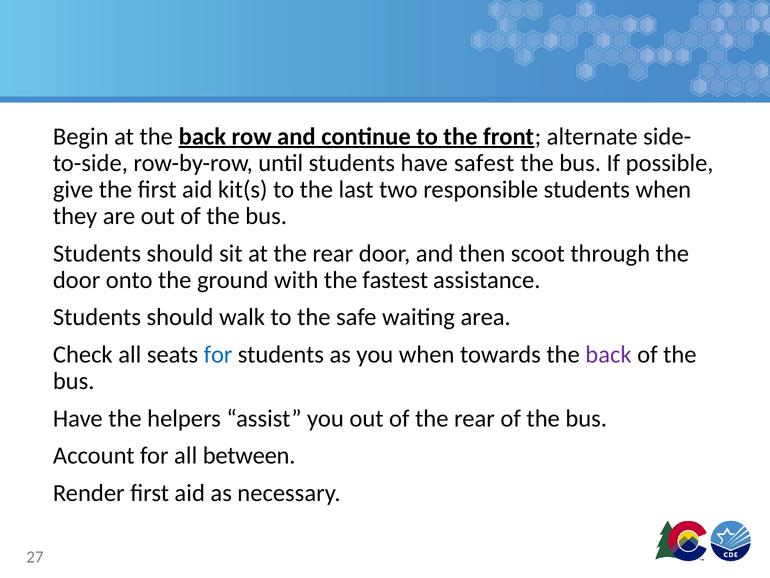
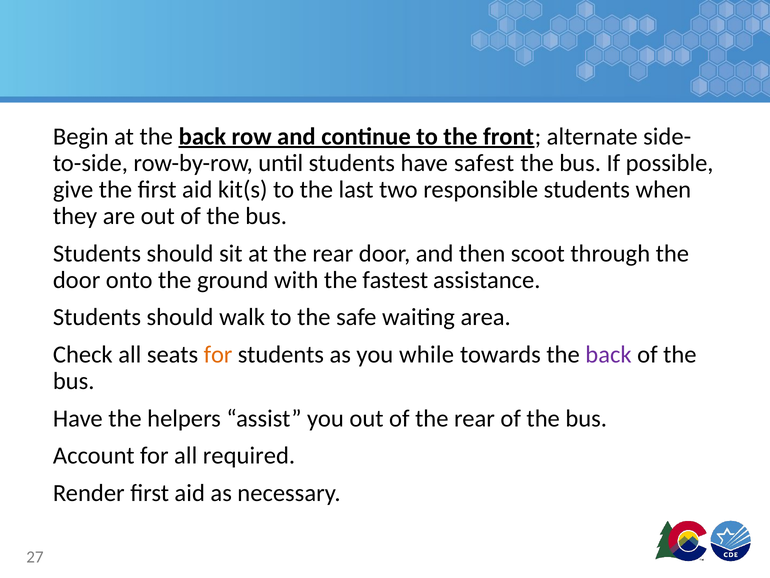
for at (218, 354) colour: blue -> orange
you when: when -> while
between: between -> required
